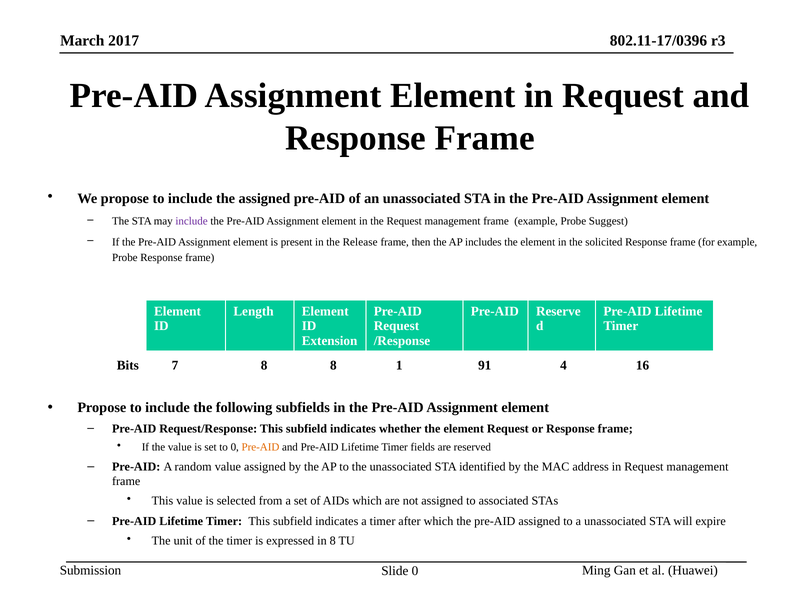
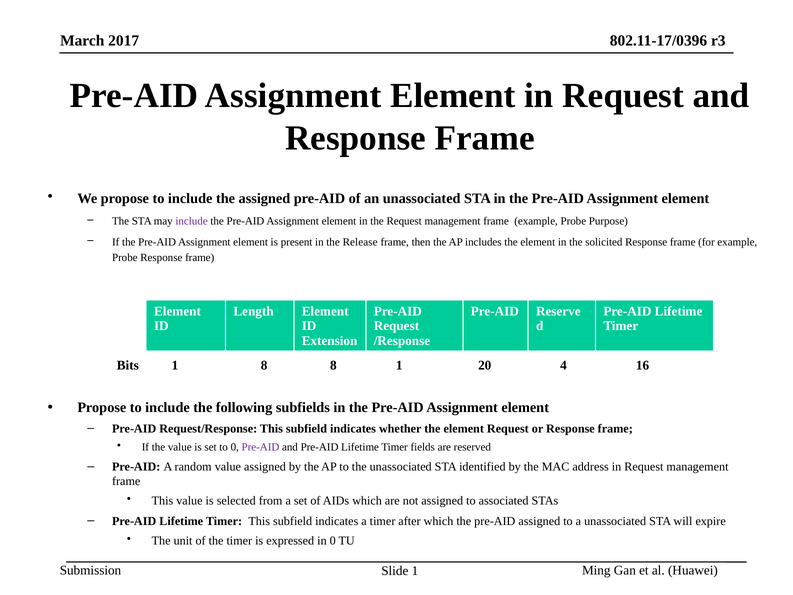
Suggest: Suggest -> Purpose
Bits 7: 7 -> 1
91: 91 -> 20
Pre-AID at (260, 447) colour: orange -> purple
in 8: 8 -> 0
Slide 0: 0 -> 1
